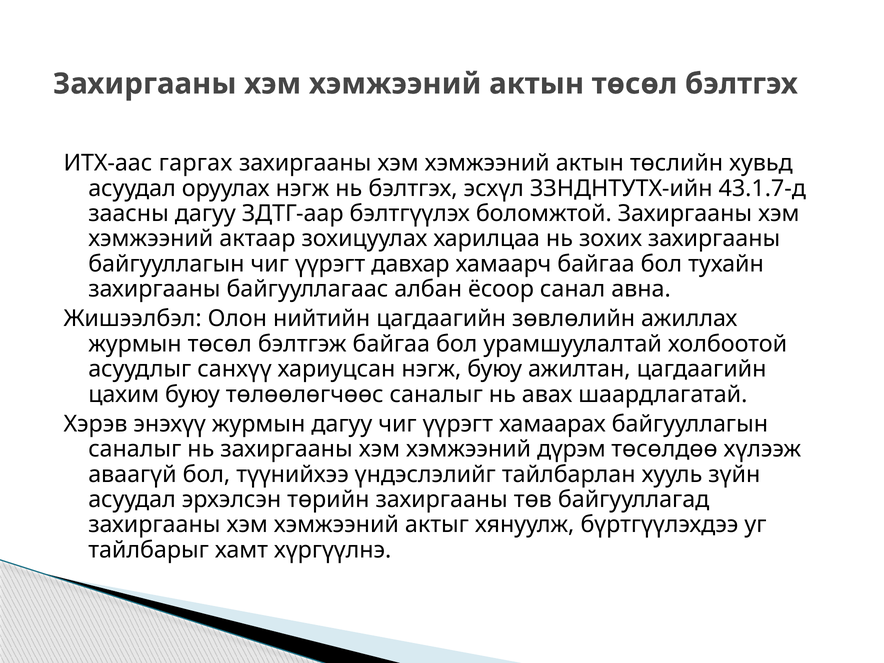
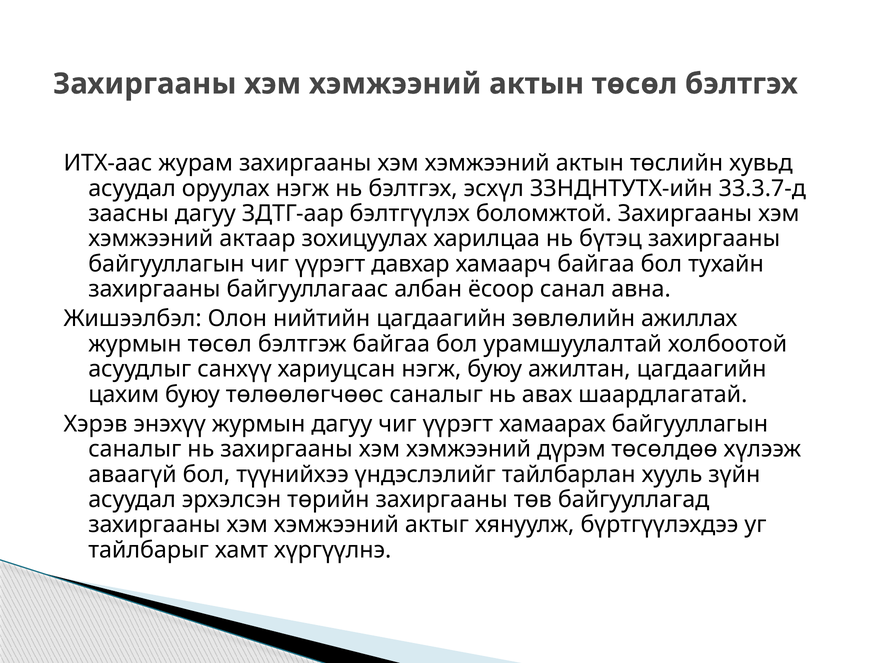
гаргах: гаргах -> журам
43.1.7-д: 43.1.7-д -> 33.3.7-д
зохих: зохих -> бүтэц
